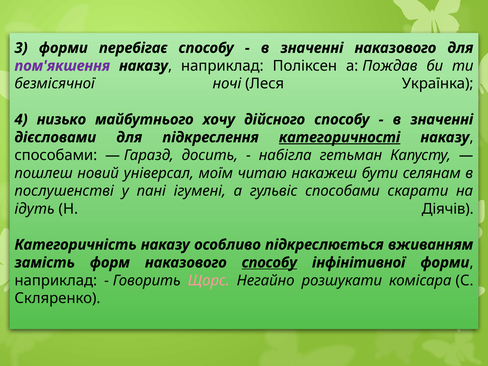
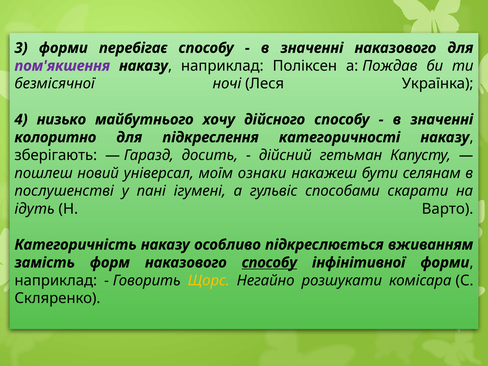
дієсловами: дієсловами -> колоритно
категоричності underline: present -> none
способами at (56, 155): способами -> зберігають
набігла: набігла -> дійсний
читаю: читаю -> ознаки
Діячів: Діячів -> Варто
Щорс colour: pink -> yellow
